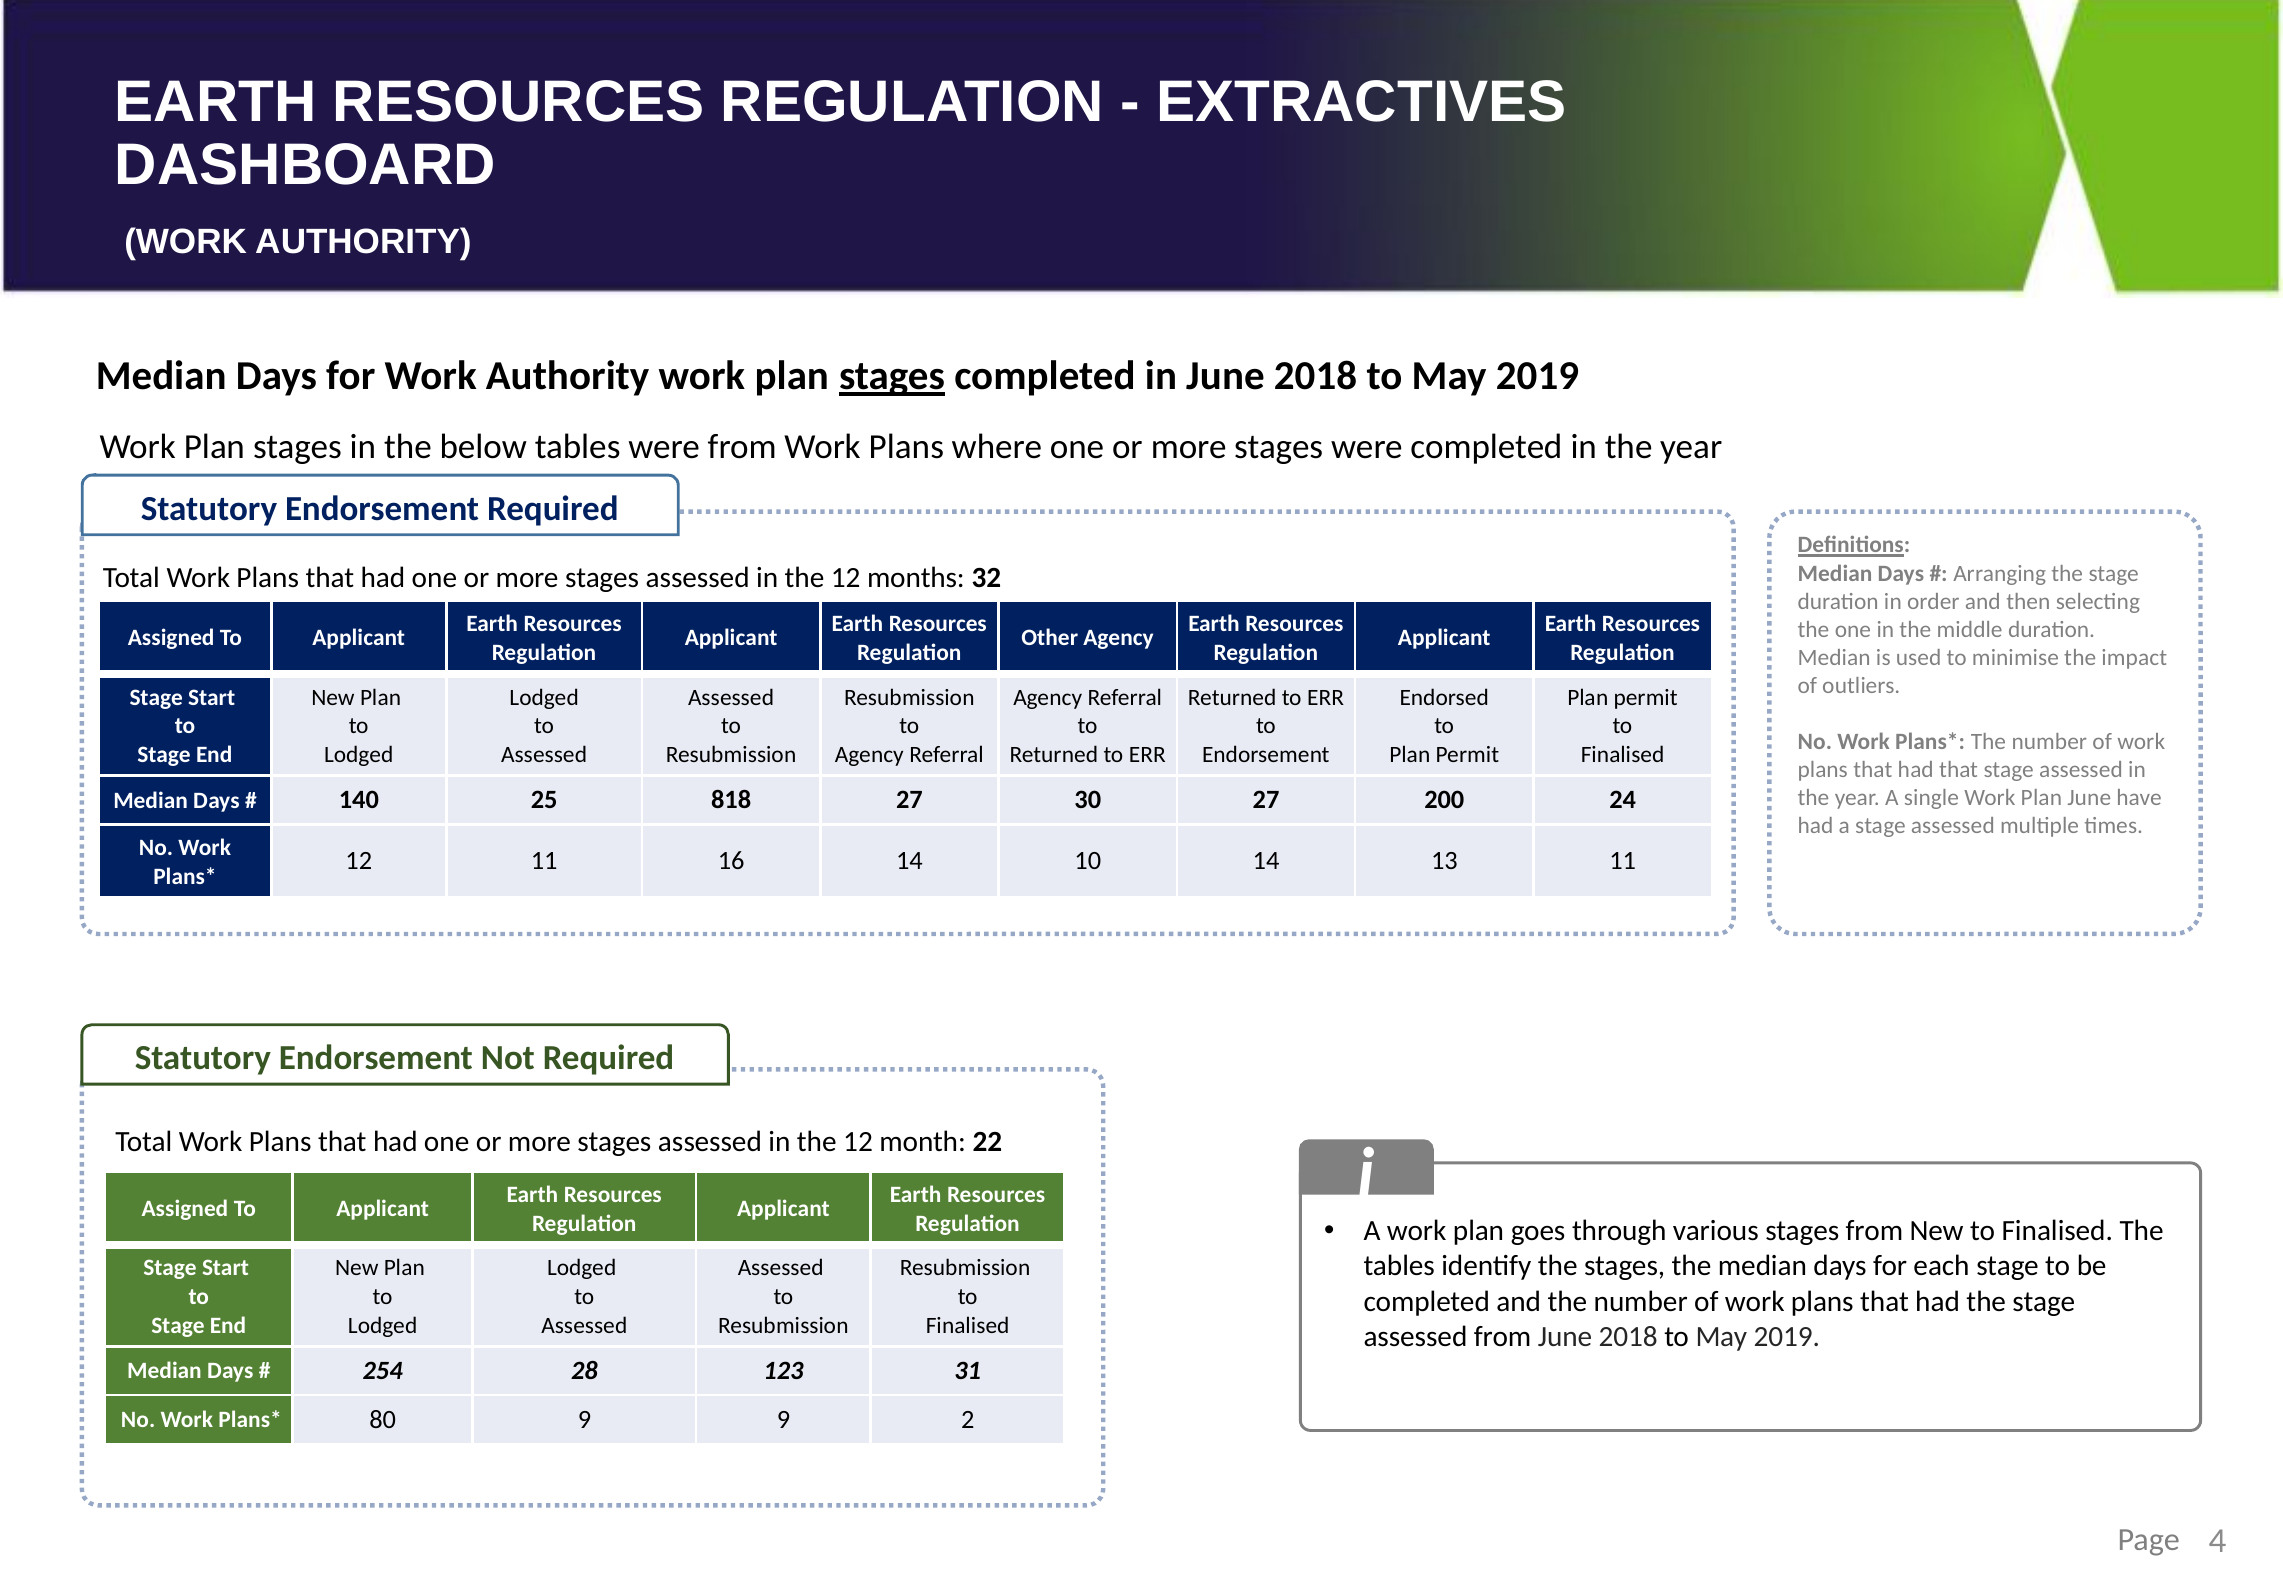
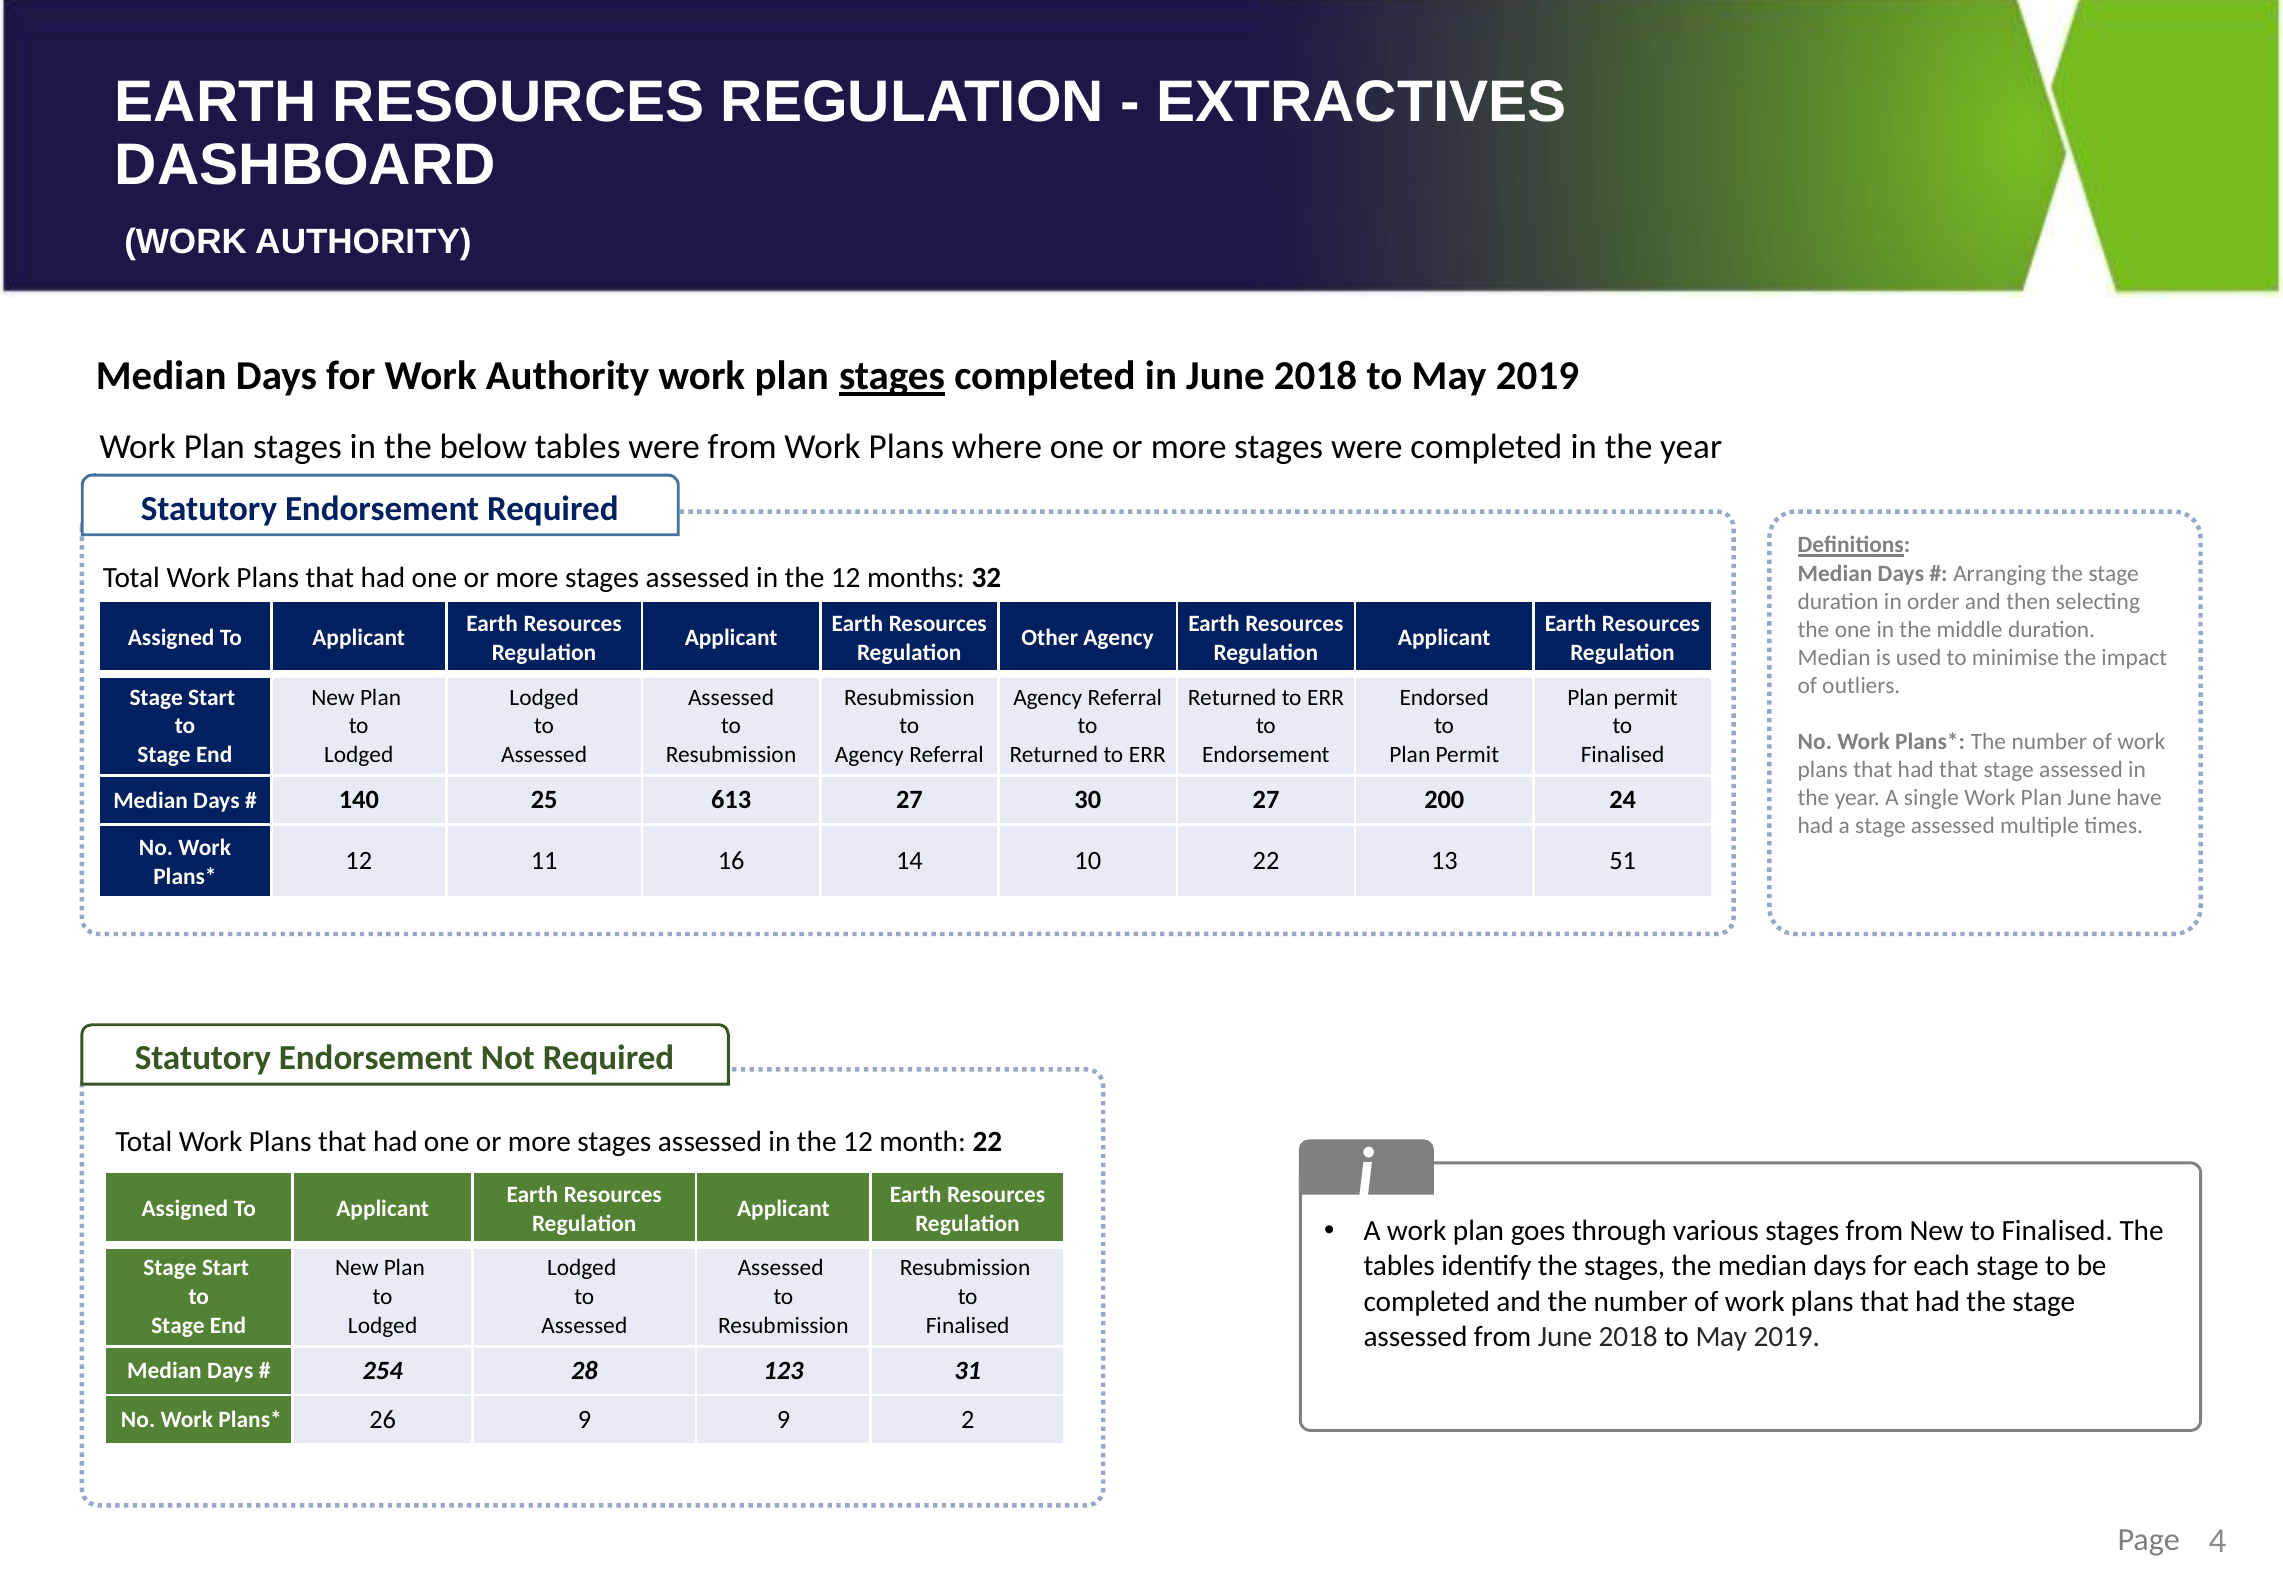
818: 818 -> 613
10 14: 14 -> 22
13 11: 11 -> 51
80: 80 -> 26
